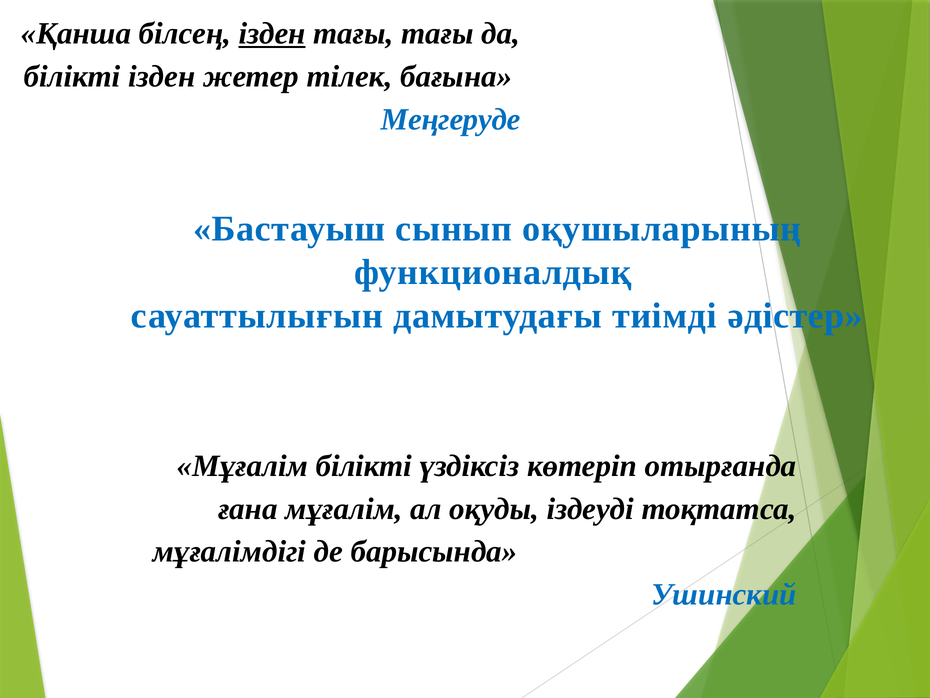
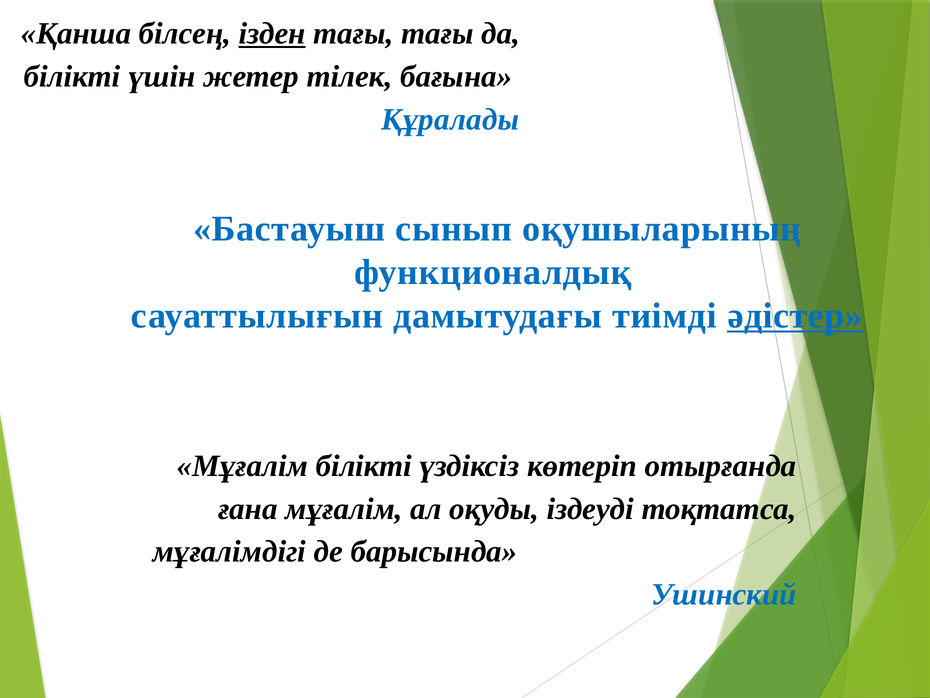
білікті ізден: ізден -> үшін
Меңгеруде: Меңгеруде -> Құралады
әдістер underline: none -> present
